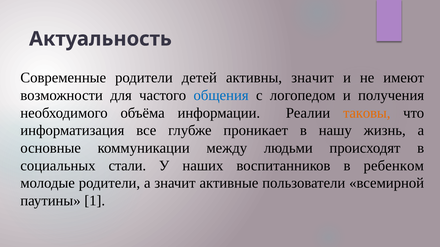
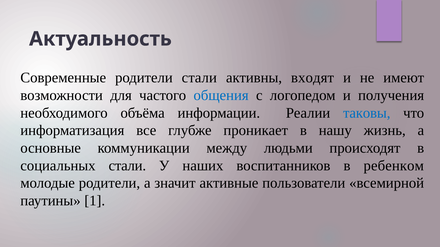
родители детей: детей -> стали
активны значит: значит -> входят
таковы colour: orange -> blue
